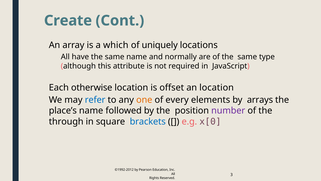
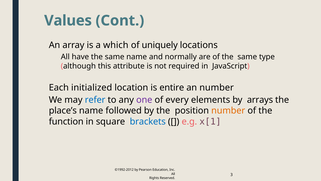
Create: Create -> Values
otherwise: otherwise -> initialized
offset: offset -> entire
an location: location -> number
one colour: orange -> purple
number at (228, 110) colour: purple -> orange
through: through -> function
x[0: x[0 -> x[1
